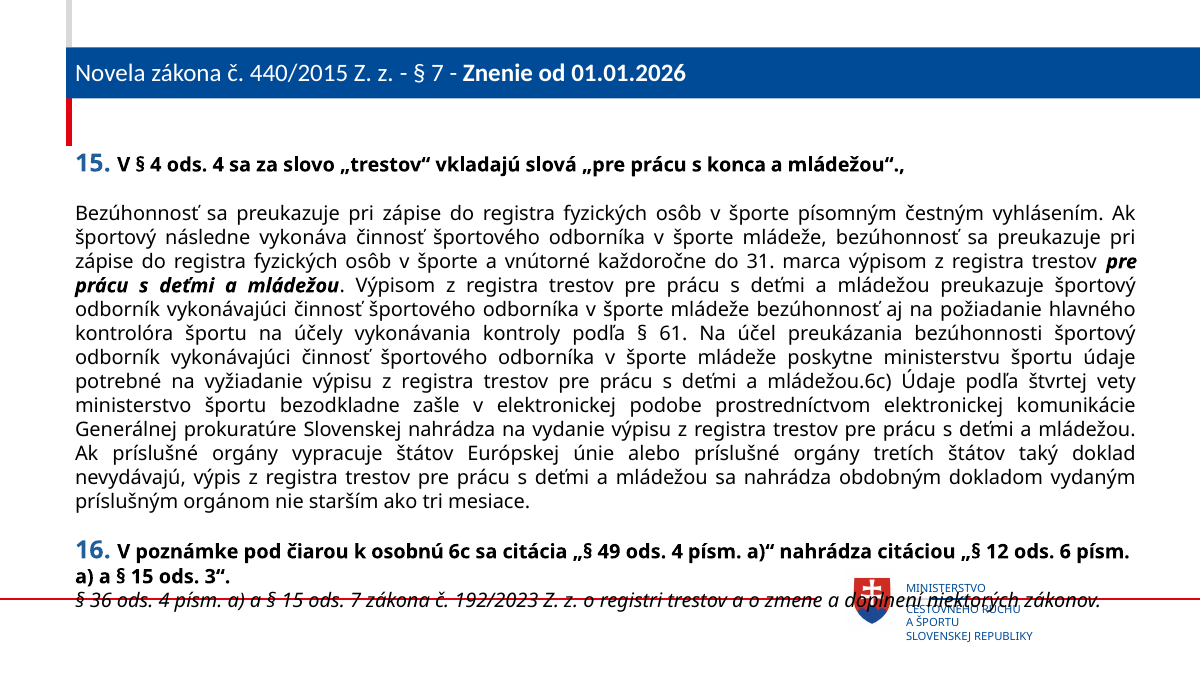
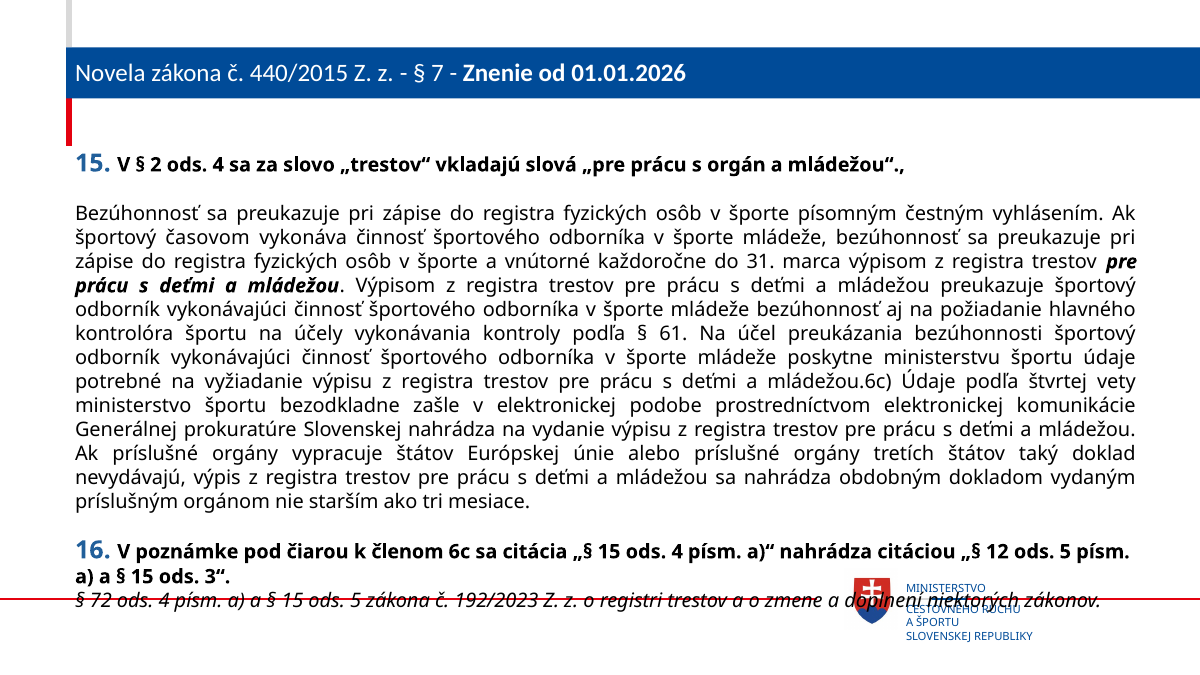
4 at (156, 165): 4 -> 2
konca: konca -> orgán
následne: následne -> časovom
osobnú: osobnú -> členom
49 at (609, 552): 49 -> 15
12 ods 6: 6 -> 5
36: 36 -> 72
15 ods 7: 7 -> 5
